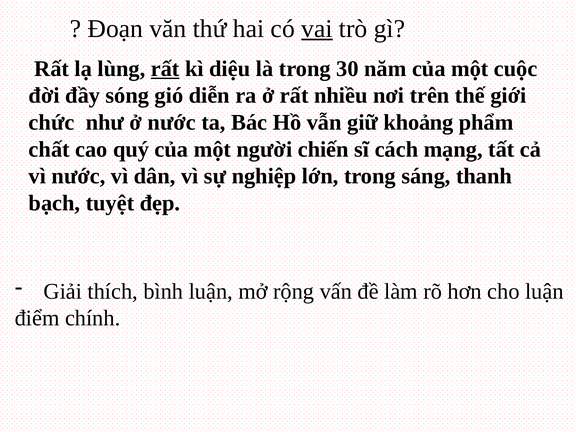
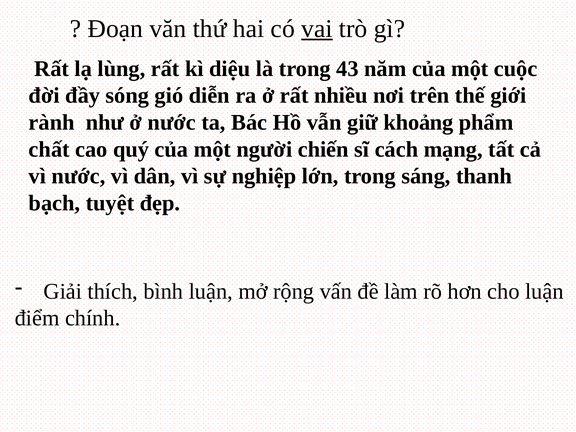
rất at (165, 69) underline: present -> none
30: 30 -> 43
chức: chức -> rành
